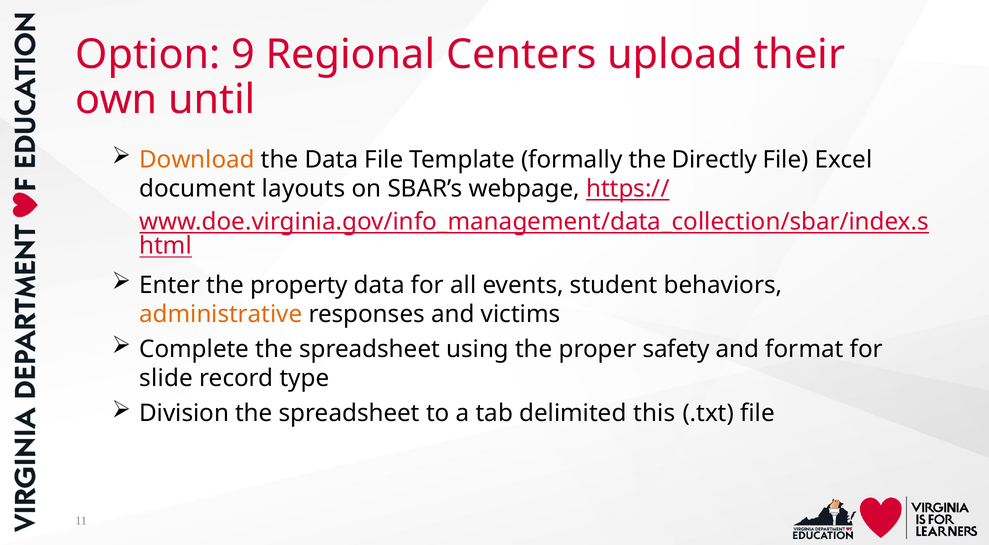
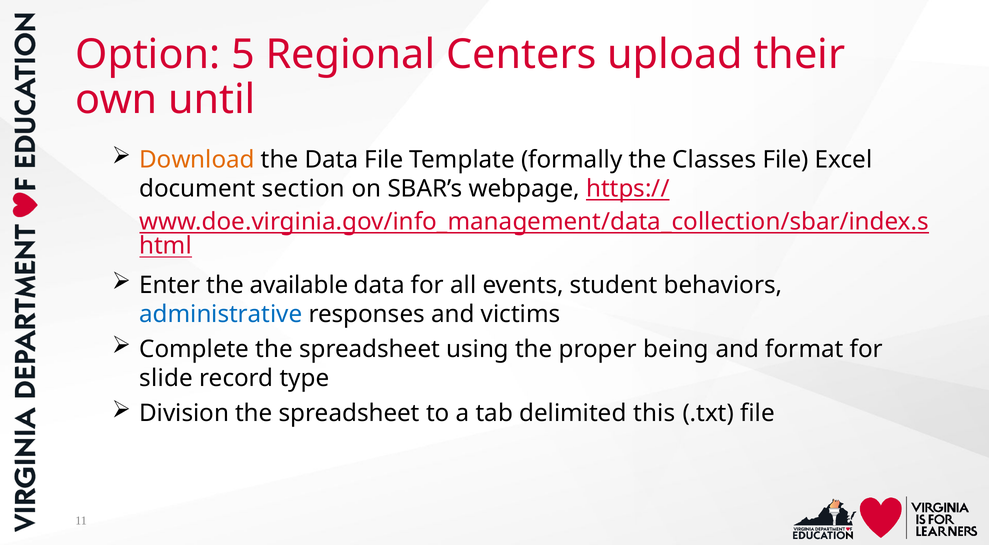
9: 9 -> 5
Directly: Directly -> Classes
layouts: layouts -> section
property: property -> available
administrative colour: orange -> blue
safety: safety -> being
